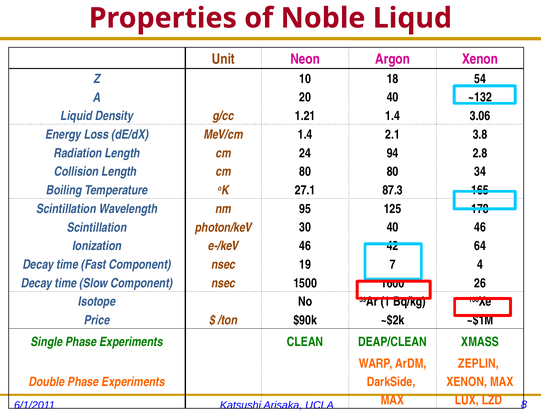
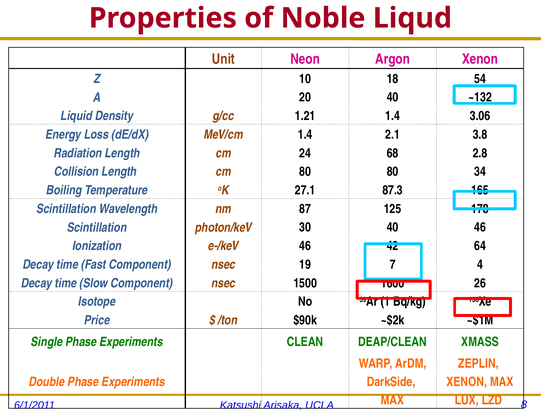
94: 94 -> 68
95: 95 -> 87
